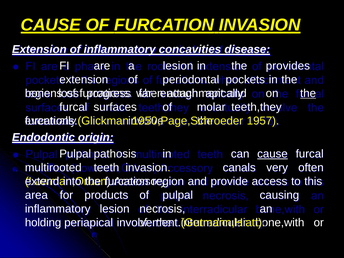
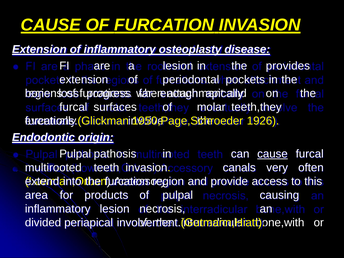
concavities: concavities -> osteoplasty
the at (308, 93) underline: present -> none
1957: 1957 -> 1926
holding: holding -> divided
